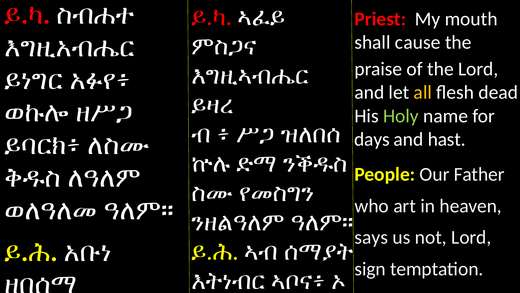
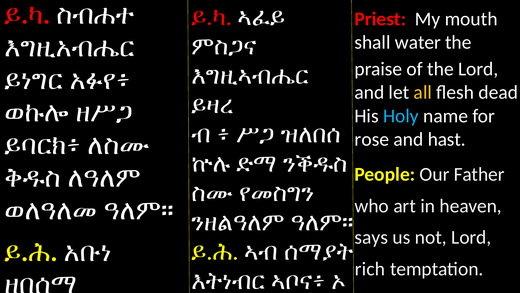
cause: cause -> water
Holy colour: light green -> light blue
days: days -> rose
sign: sign -> rich
